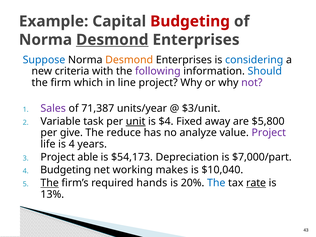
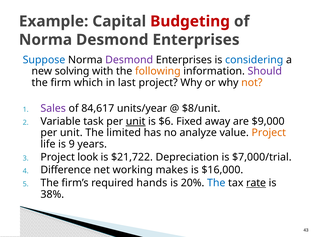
Desmond at (112, 40) underline: present -> none
Desmond at (129, 60) colour: orange -> purple
criteria: criteria -> solving
following colour: purple -> orange
Should colour: blue -> purple
line: line -> last
not colour: purple -> orange
71,387: 71,387 -> 84,617
$3/unit: $3/unit -> $8/unit
$4: $4 -> $6
$5,800: $5,800 -> $9,000
give at (71, 133): give -> unit
reduce: reduce -> limited
Project at (269, 133) colour: purple -> orange
is 4: 4 -> 9
able: able -> look
$54,173: $54,173 -> $21,722
$7,000/part: $7,000/part -> $7,000/trial
Budgeting at (66, 170): Budgeting -> Difference
$10,040: $10,040 -> $16,000
The at (50, 183) underline: present -> none
13%: 13% -> 38%
